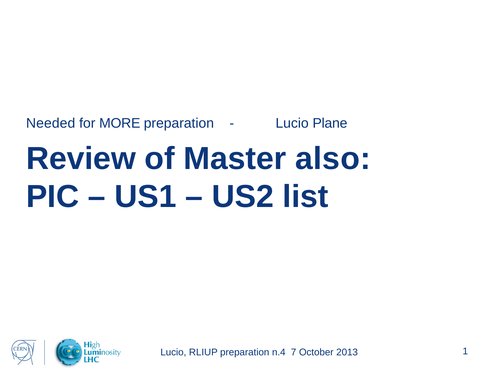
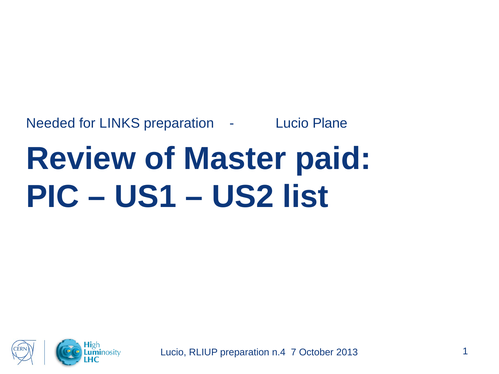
MORE: MORE -> LINKS
also: also -> paid
